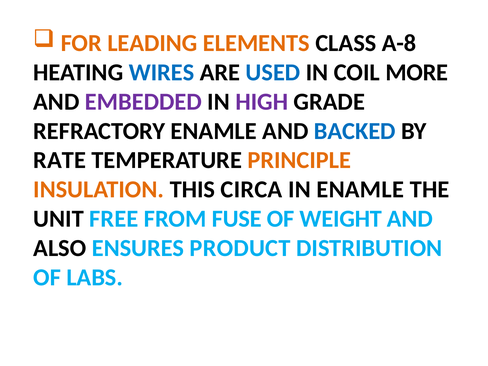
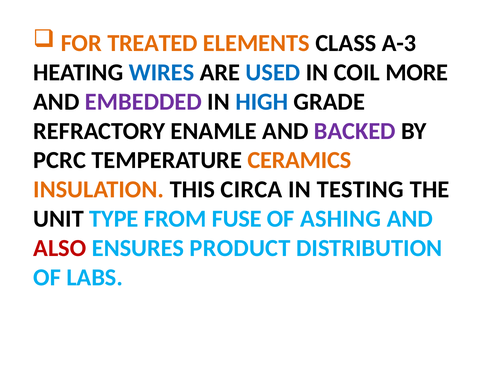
LEADING: LEADING -> TREATED
A-8: A-8 -> A-3
HIGH colour: purple -> blue
BACKED colour: blue -> purple
RATE: RATE -> PCRC
PRINCIPLE: PRINCIPLE -> CERAMICS
IN ENAMLE: ENAMLE -> TESTING
FREE: FREE -> TYPE
WEIGHT: WEIGHT -> ASHING
ALSO colour: black -> red
